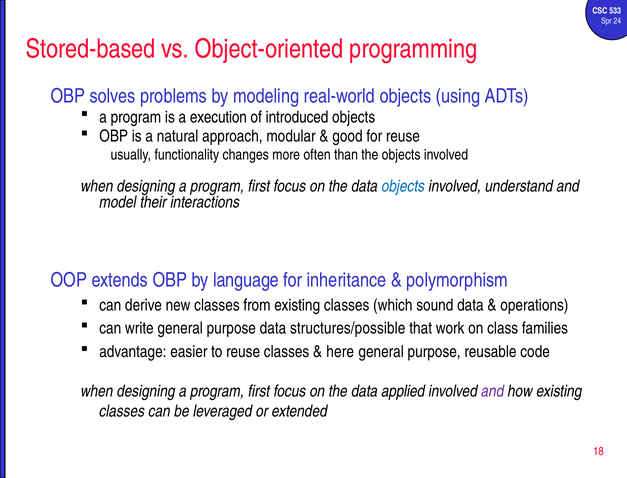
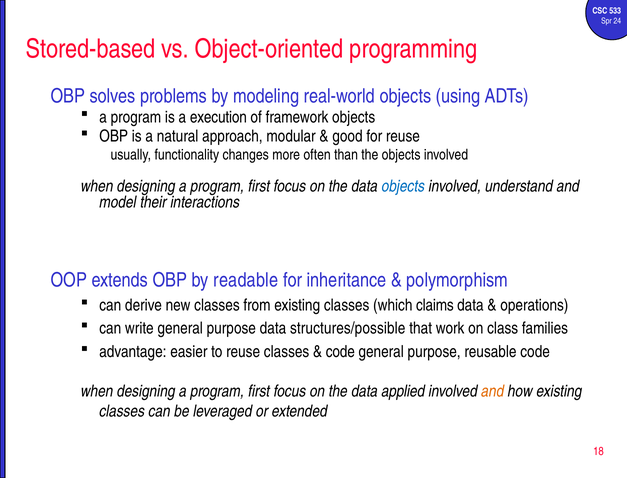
introduced: introduced -> framework
language: language -> readable
sound: sound -> claims
here at (340, 351): here -> code
and at (493, 391) colour: purple -> orange
